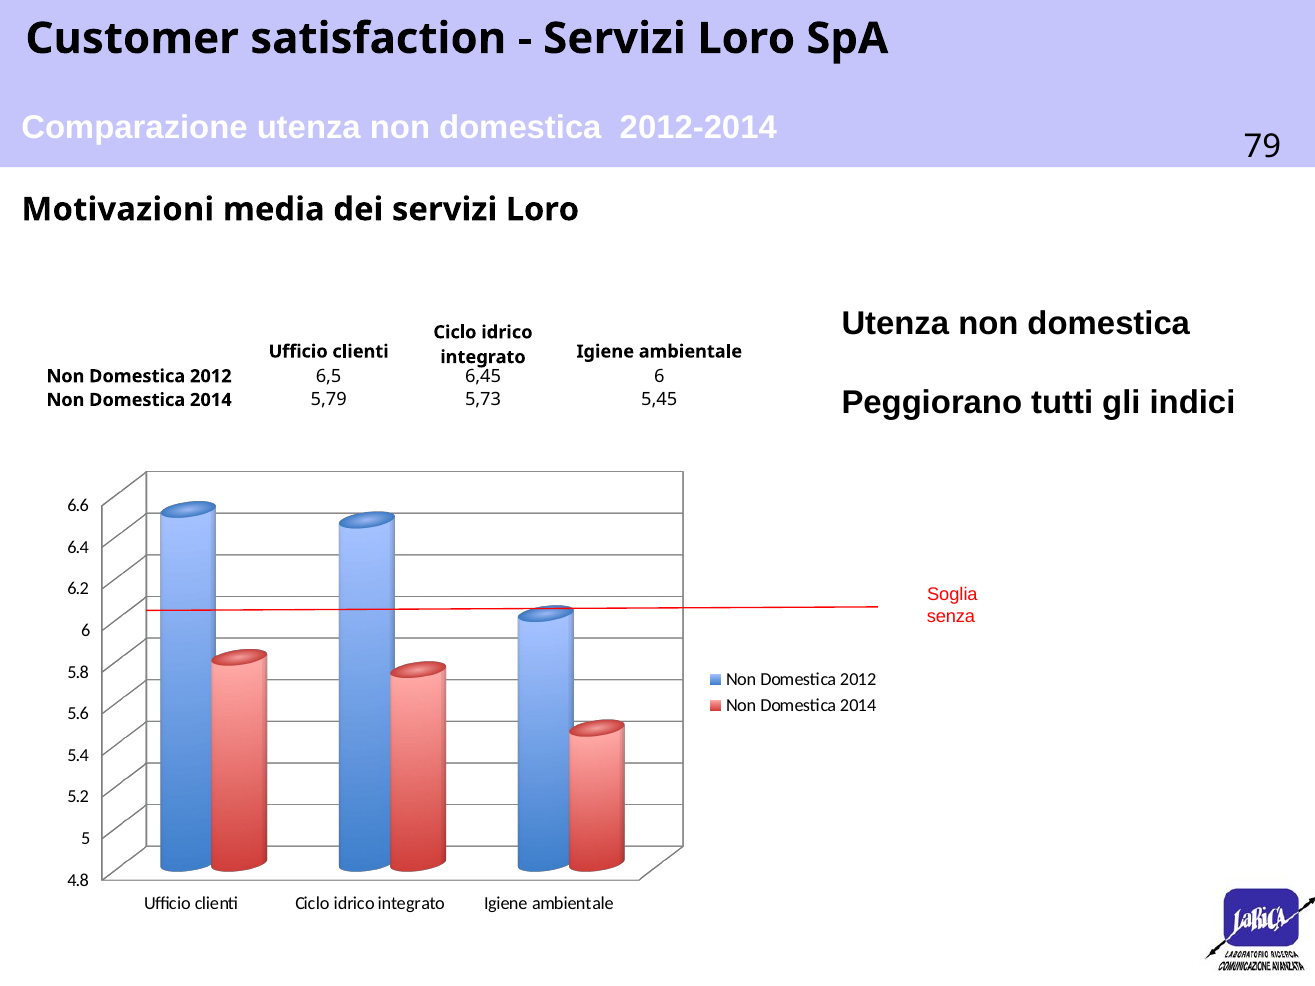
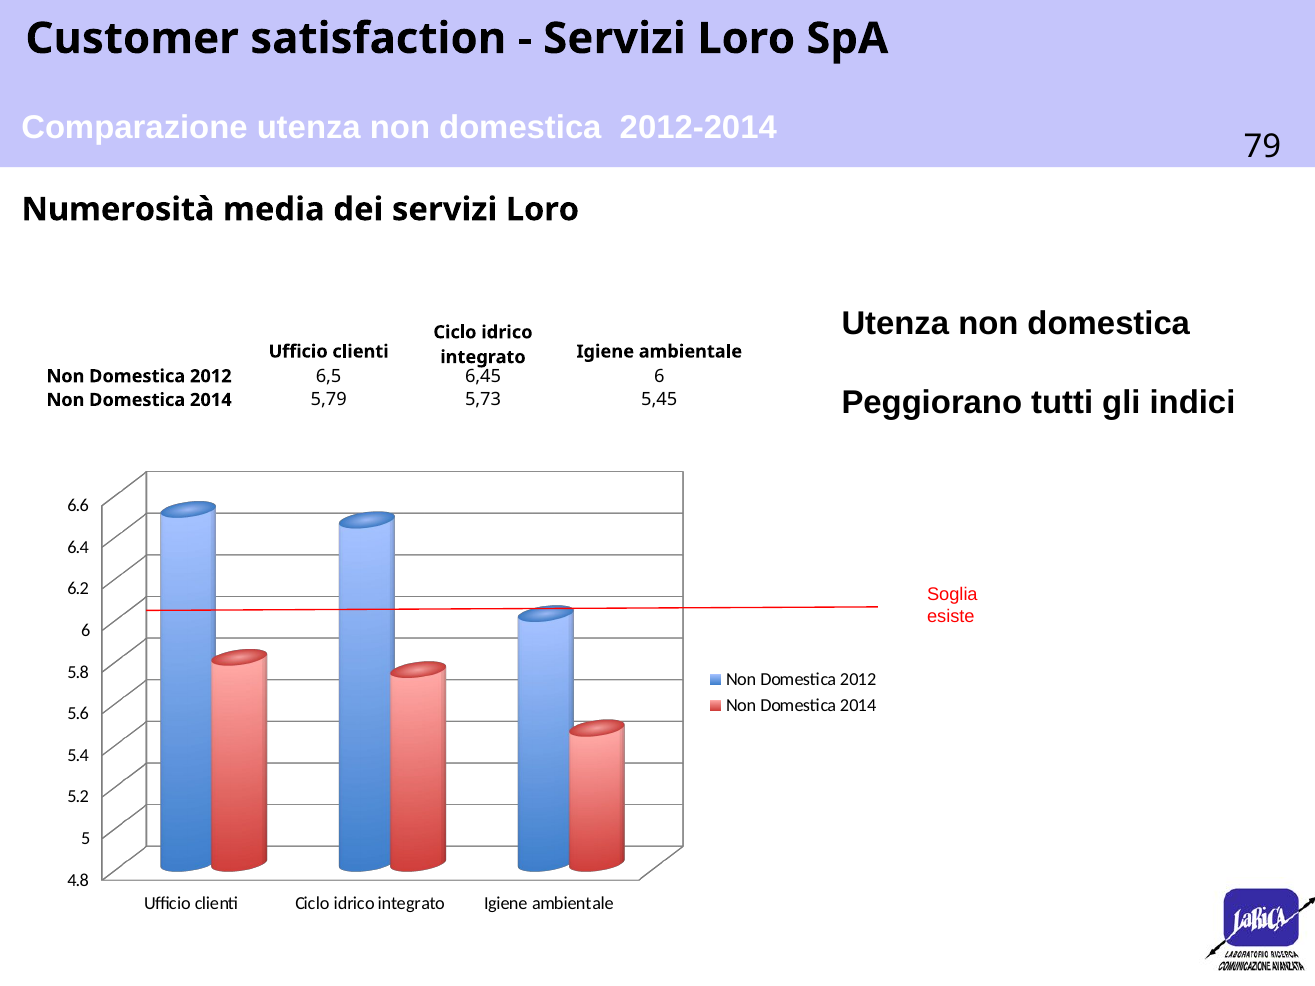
Motivazioni: Motivazioni -> Numerosità
senza: senza -> esiste
